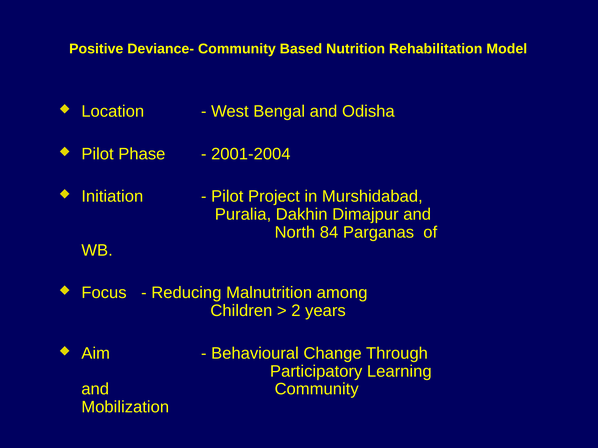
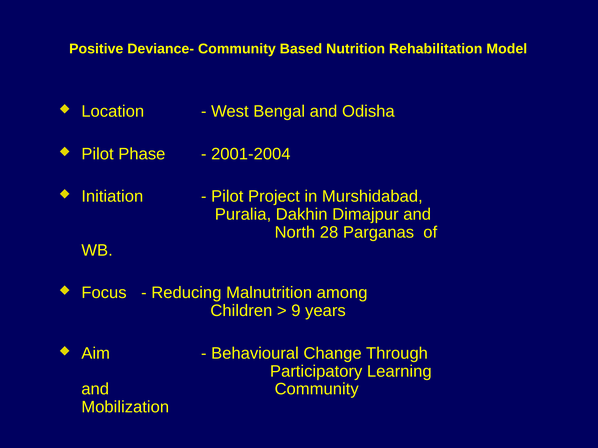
84: 84 -> 28
2: 2 -> 9
